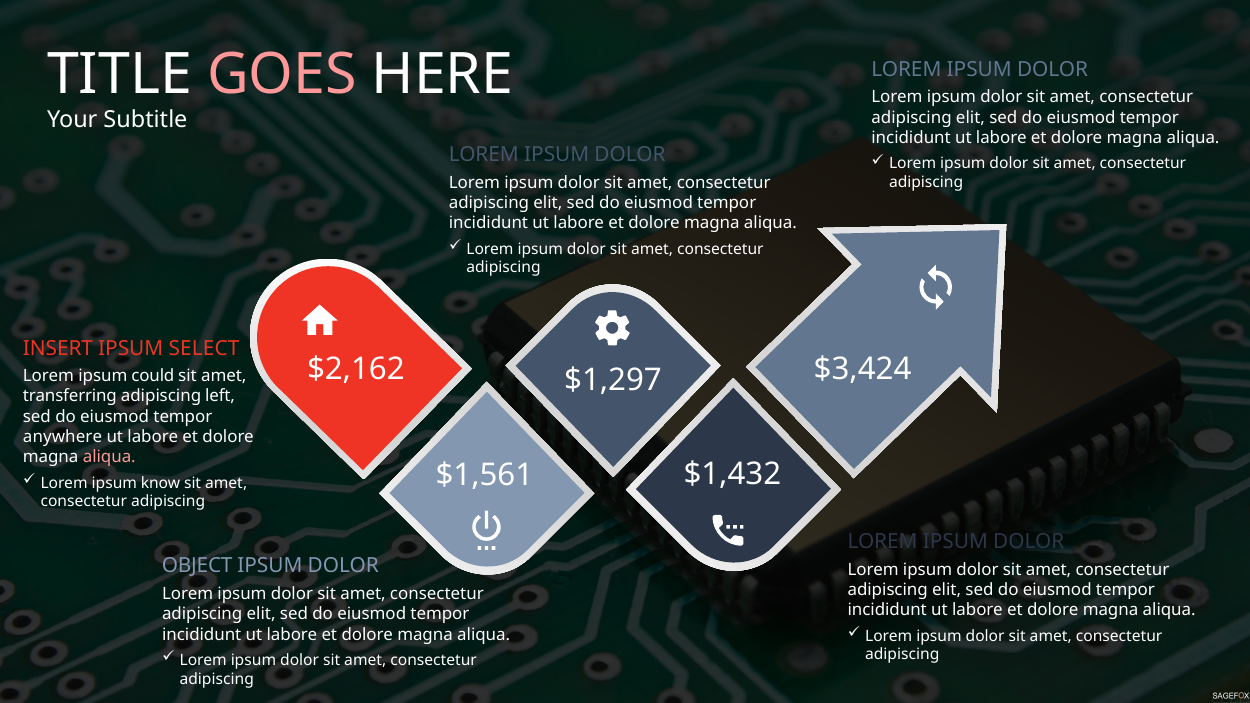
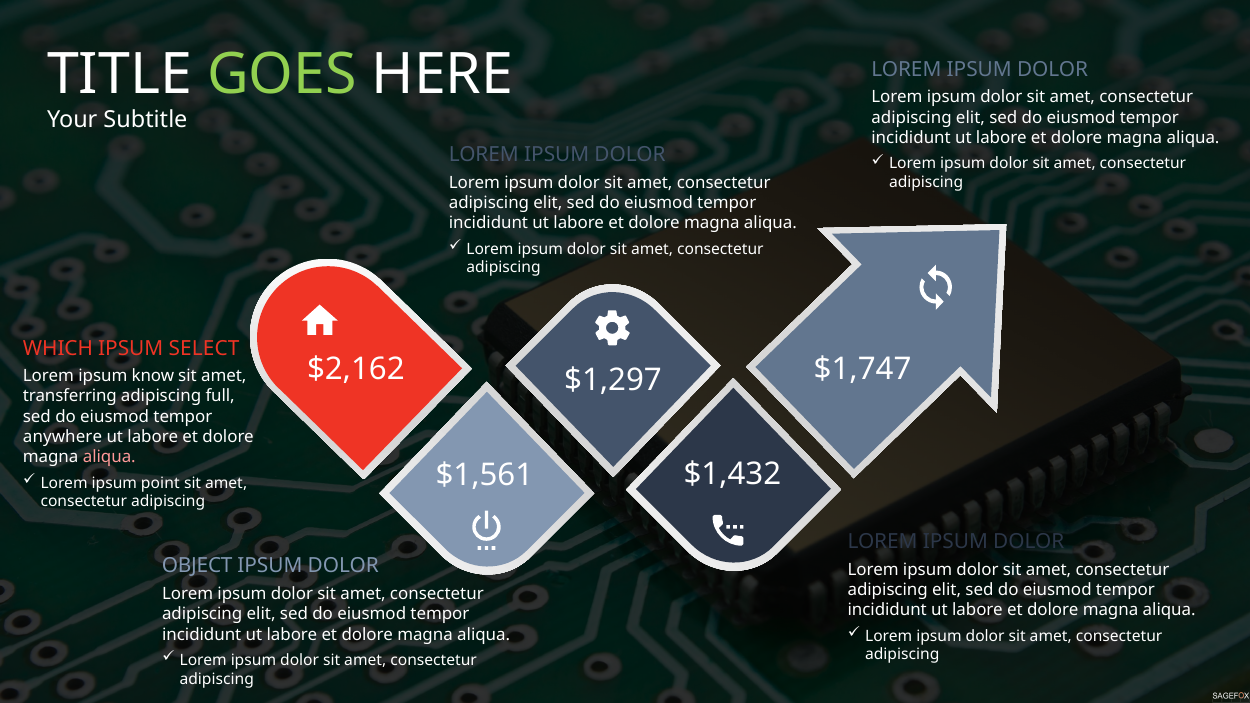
GOES colour: pink -> light green
INSERT: INSERT -> WHICH
$3,424: $3,424 -> $1,747
could: could -> know
left: left -> full
know: know -> point
